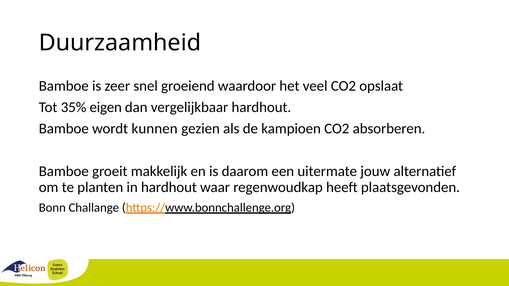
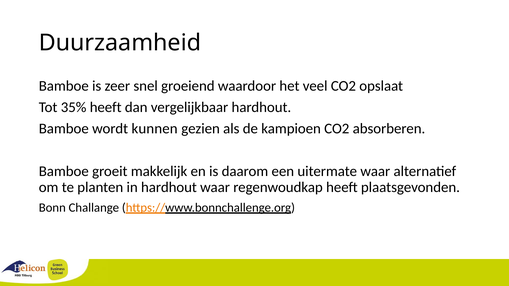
35% eigen: eigen -> heeft
uitermate jouw: jouw -> waar
